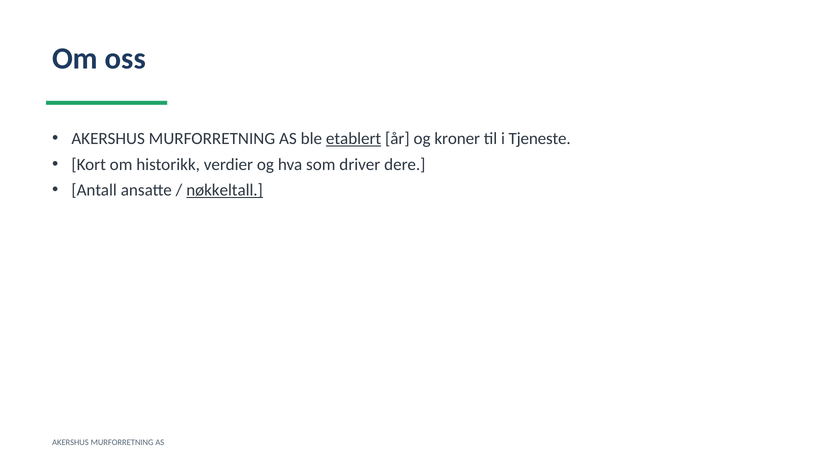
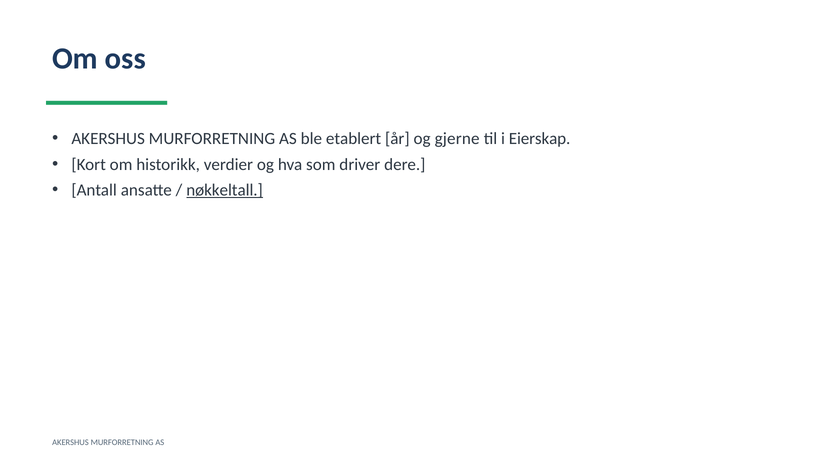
etablert underline: present -> none
kroner: kroner -> gjerne
Tjeneste: Tjeneste -> Eierskap
